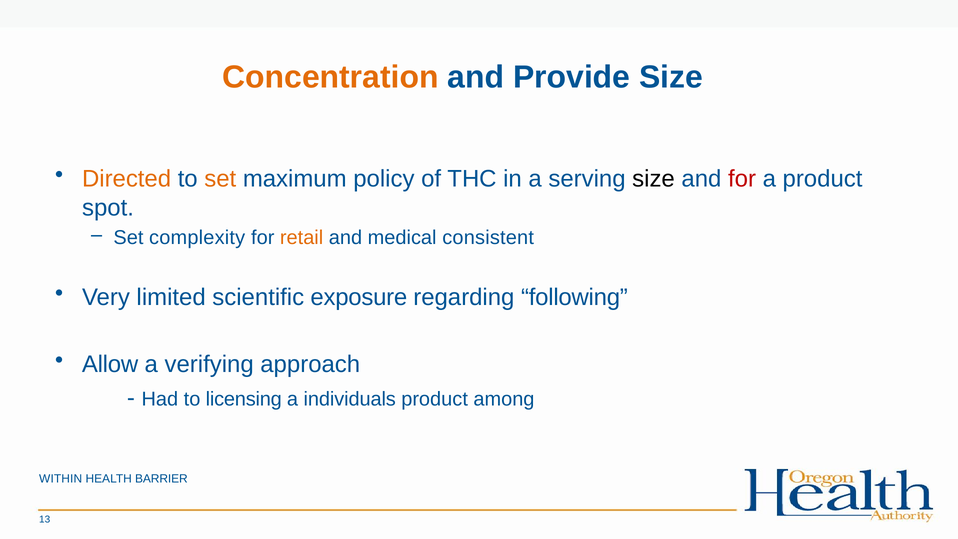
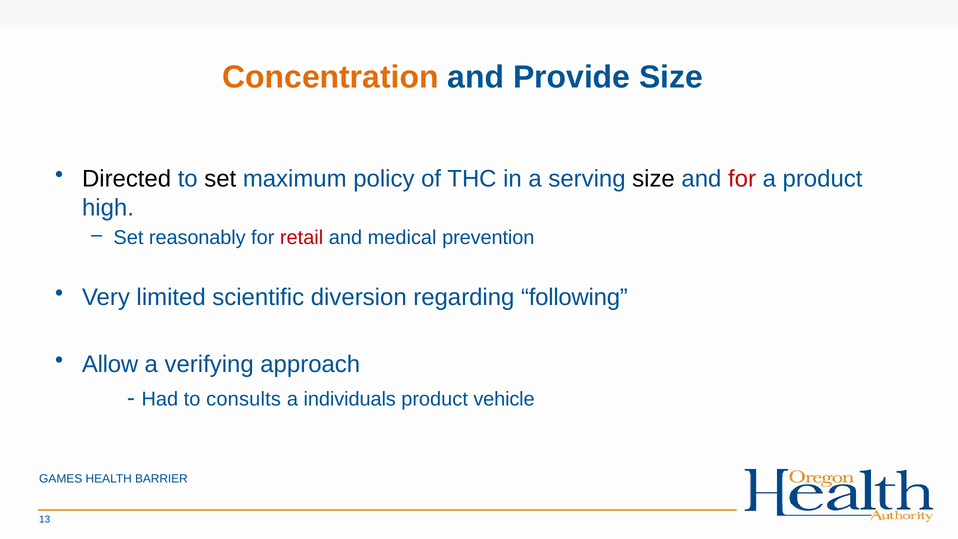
Directed colour: orange -> black
set at (220, 179) colour: orange -> black
spot: spot -> high
complexity: complexity -> reasonably
retail colour: orange -> red
consistent: consistent -> prevention
exposure: exposure -> diversion
licensing: licensing -> consults
among: among -> vehicle
WITHIN: WITHIN -> GAMES
